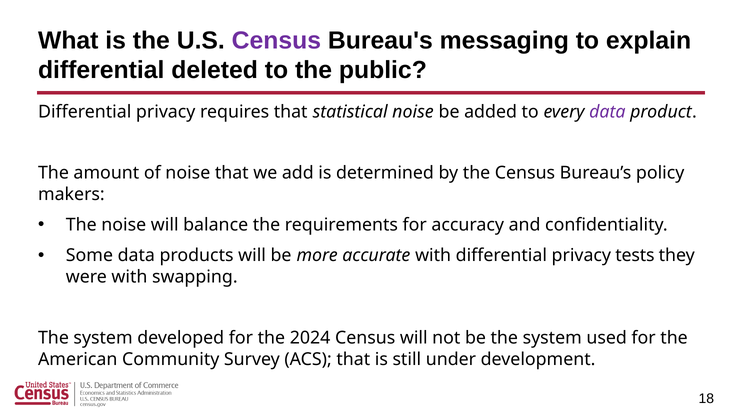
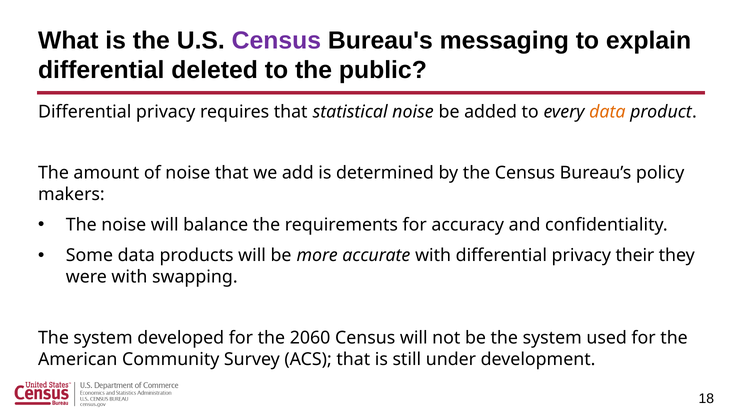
data at (607, 112) colour: purple -> orange
tests: tests -> their
2024: 2024 -> 2060
